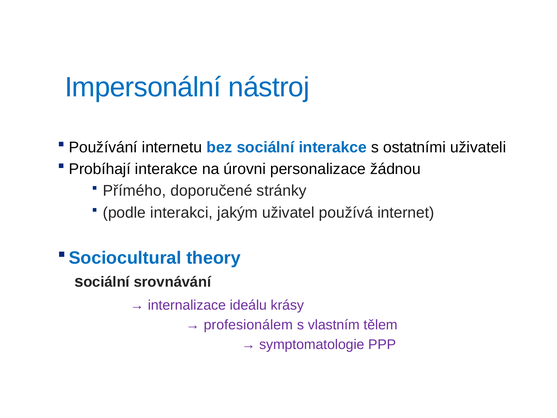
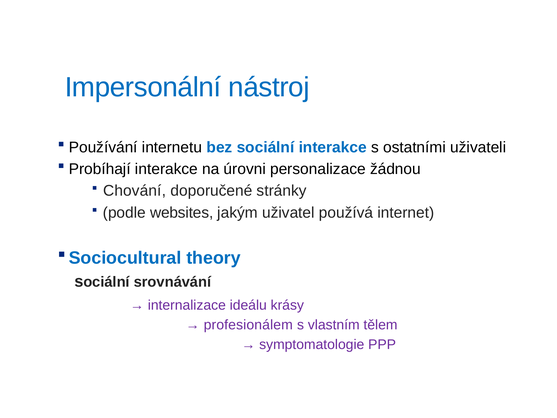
Přímého: Přímého -> Chování
interakci: interakci -> websites
